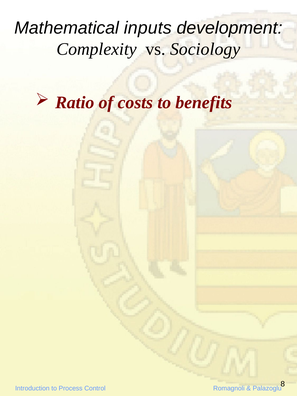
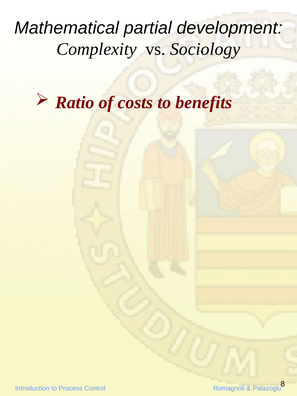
inputs: inputs -> partial
